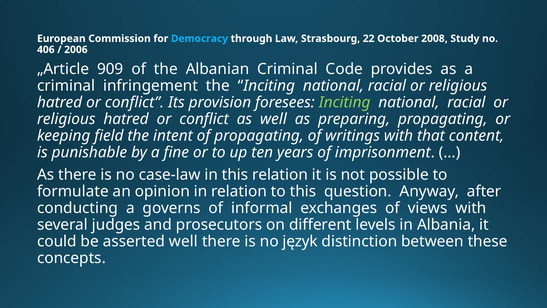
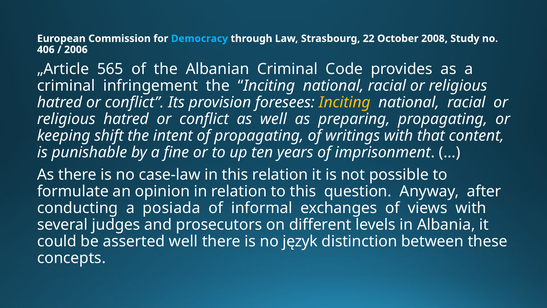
909: 909 -> 565
Inciting at (345, 102) colour: light green -> yellow
field: field -> shift
governs: governs -> posiada
